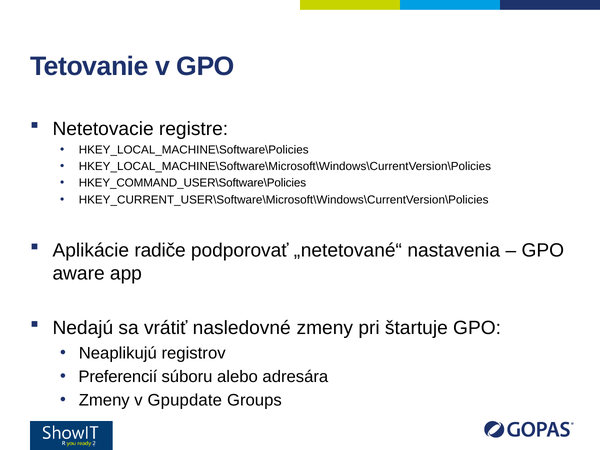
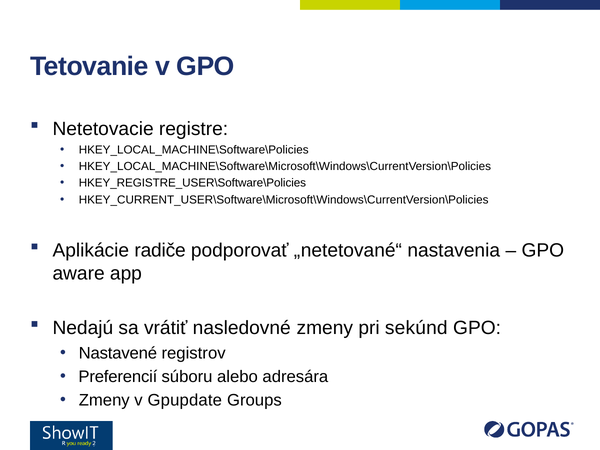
HKEY_COMMAND_USER\Software\Policies: HKEY_COMMAND_USER\Software\Policies -> HKEY_REGISTRE_USER\Software\Policies
štartuje: štartuje -> sekúnd
Neaplikujú: Neaplikujú -> Nastavené
